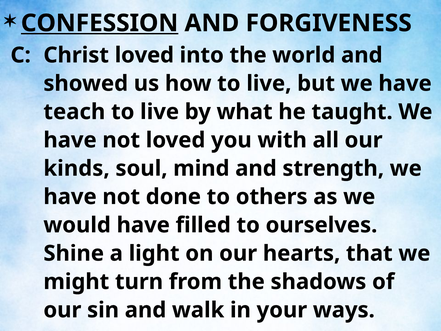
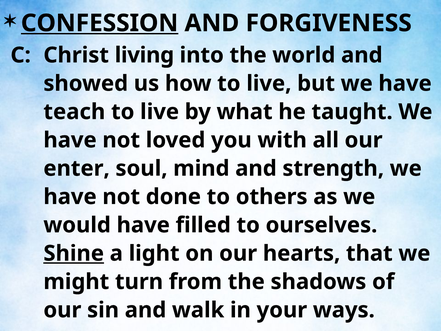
Christ loved: loved -> living
kinds: kinds -> enter
Shine underline: none -> present
